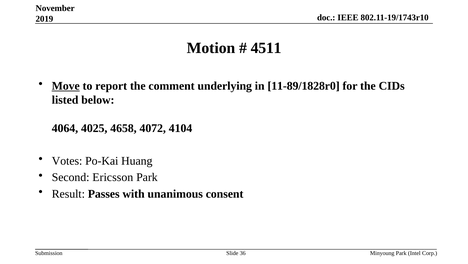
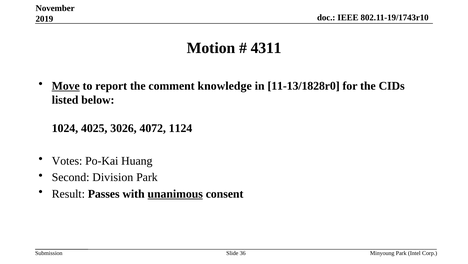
4511: 4511 -> 4311
underlying: underlying -> knowledge
11-89/1828r0: 11-89/1828r0 -> 11-13/1828r0
4064: 4064 -> 1024
4658: 4658 -> 3026
4104: 4104 -> 1124
Ericsson: Ericsson -> Division
unanimous underline: none -> present
